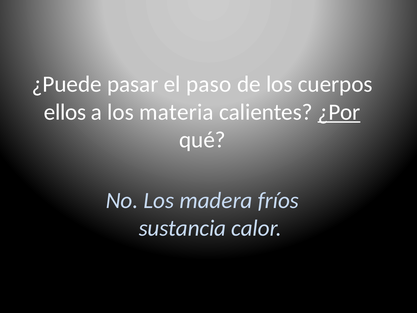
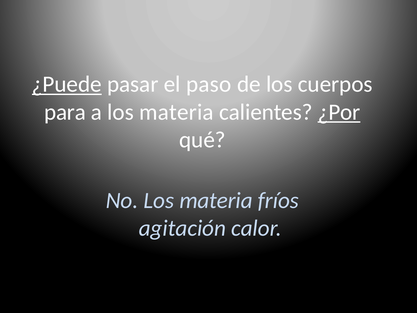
¿Puede underline: none -> present
ellos: ellos -> para
No Los madera: madera -> materia
sustancia: sustancia -> agitación
